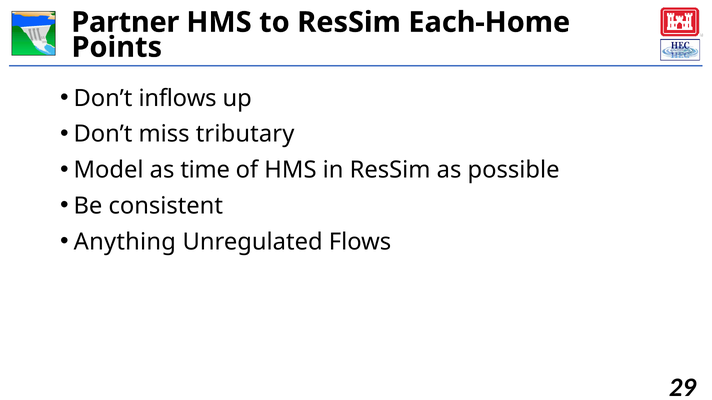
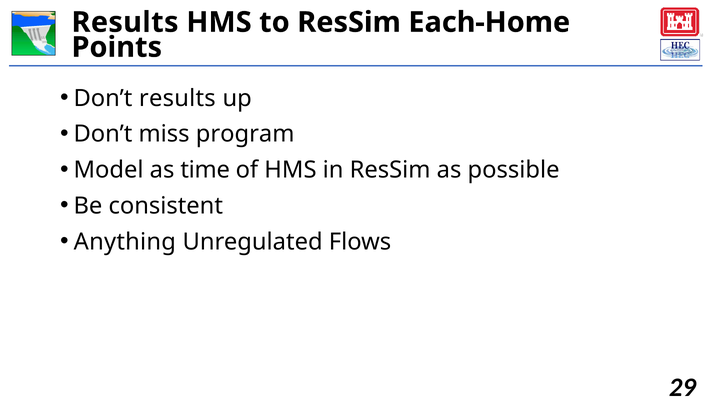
Partner at (125, 22): Partner -> Results
Don’t inflows: inflows -> results
tributary: tributary -> program
